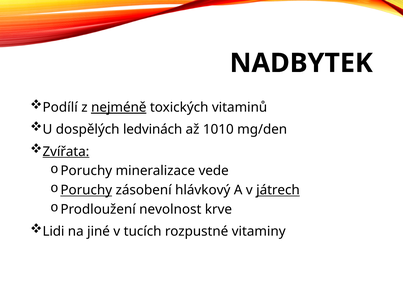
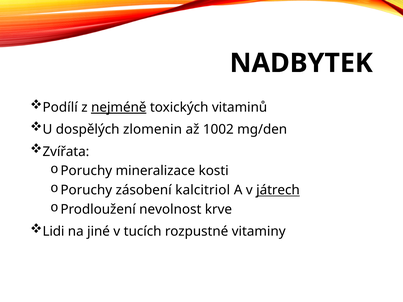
ledvinách: ledvinách -> zlomenin
1010: 1010 -> 1002
Zvířata underline: present -> none
vede: vede -> kosti
Poruchy at (86, 190) underline: present -> none
hlávkový: hlávkový -> kalcitriol
